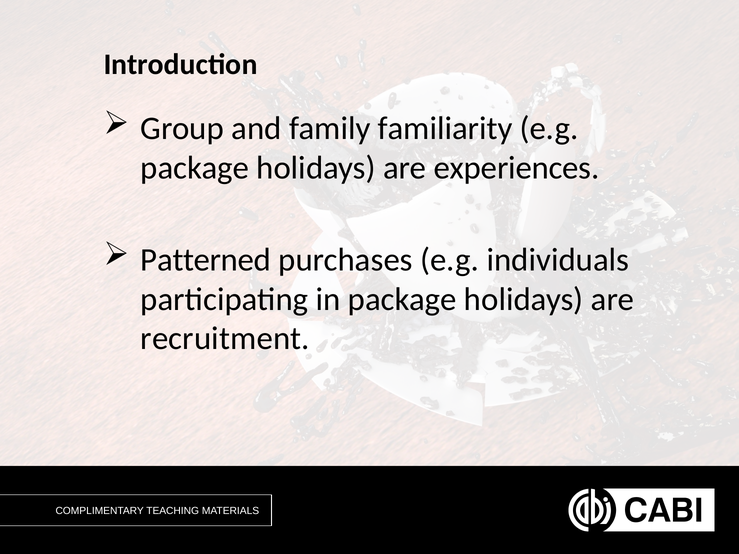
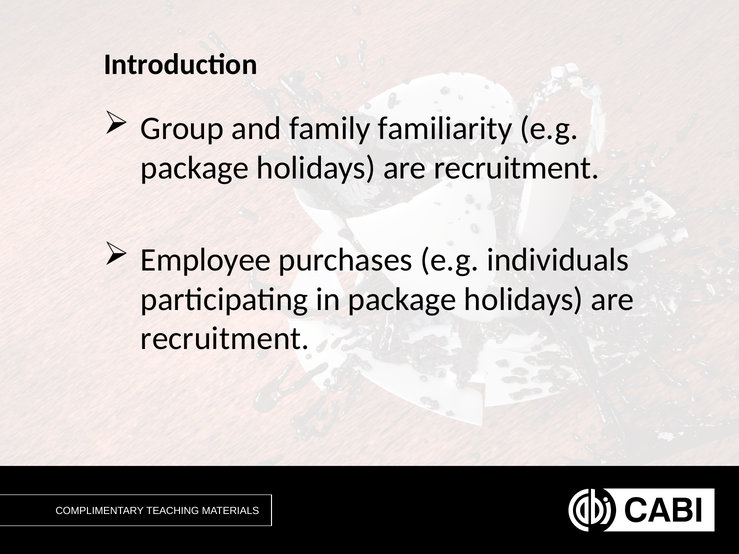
experiences at (517, 168): experiences -> recruitment
Patterned: Patterned -> Employee
